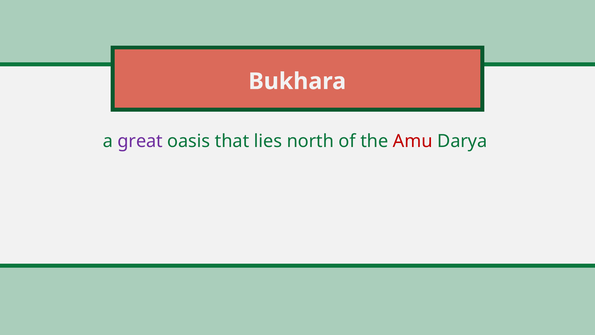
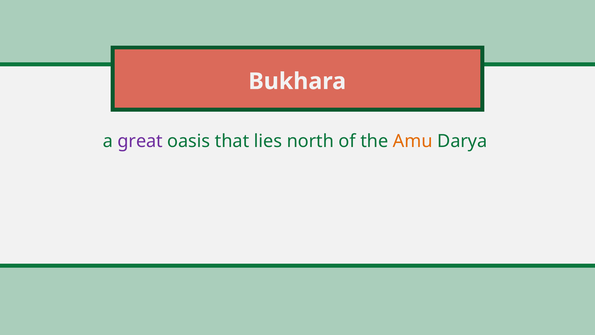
Amu colour: red -> orange
